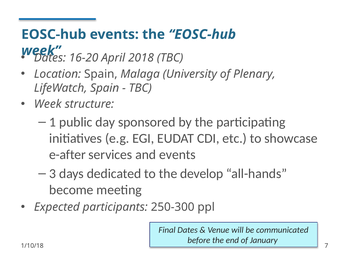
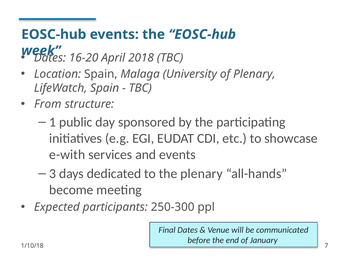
Week at (48, 104): Week -> From
e-after: e-after -> e-with
the develop: develop -> plenary
